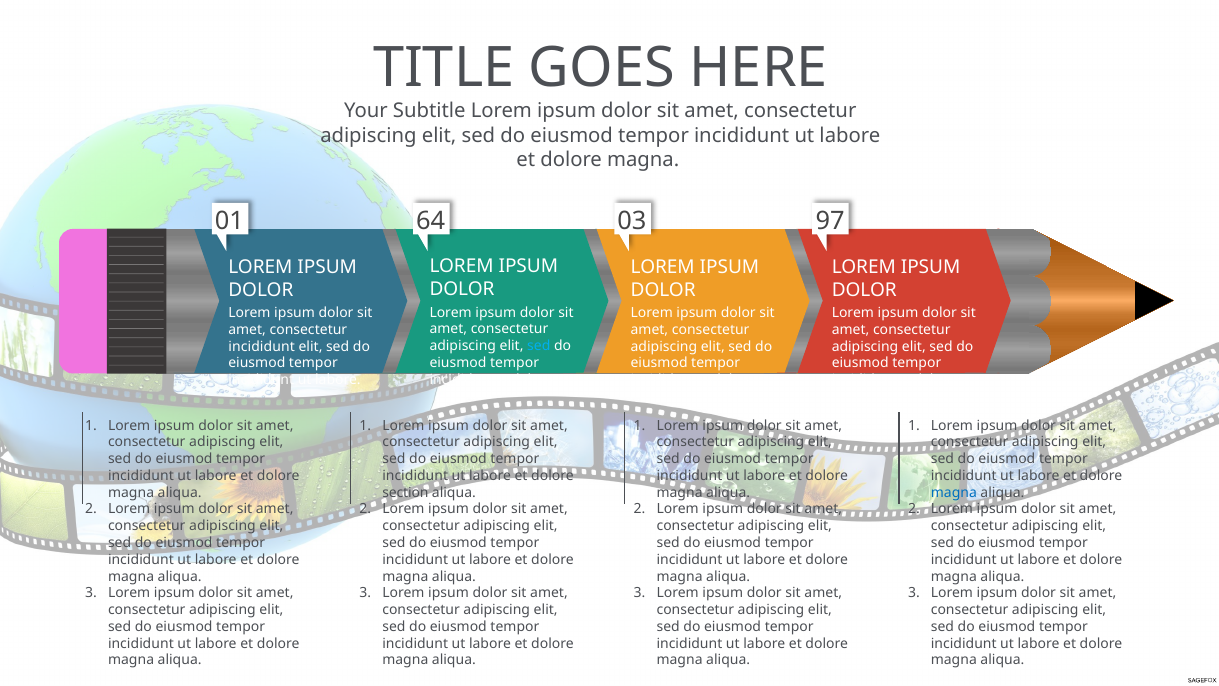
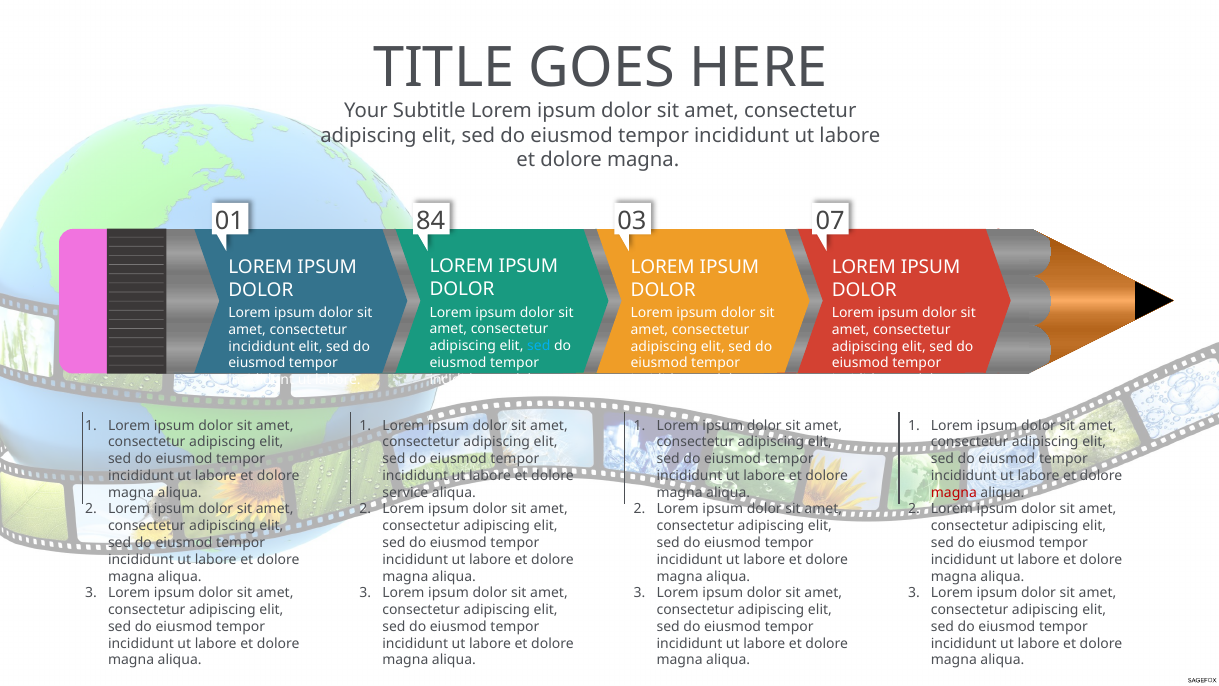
64: 64 -> 84
97: 97 -> 07
section: section -> service
magna at (954, 492) colour: blue -> red
